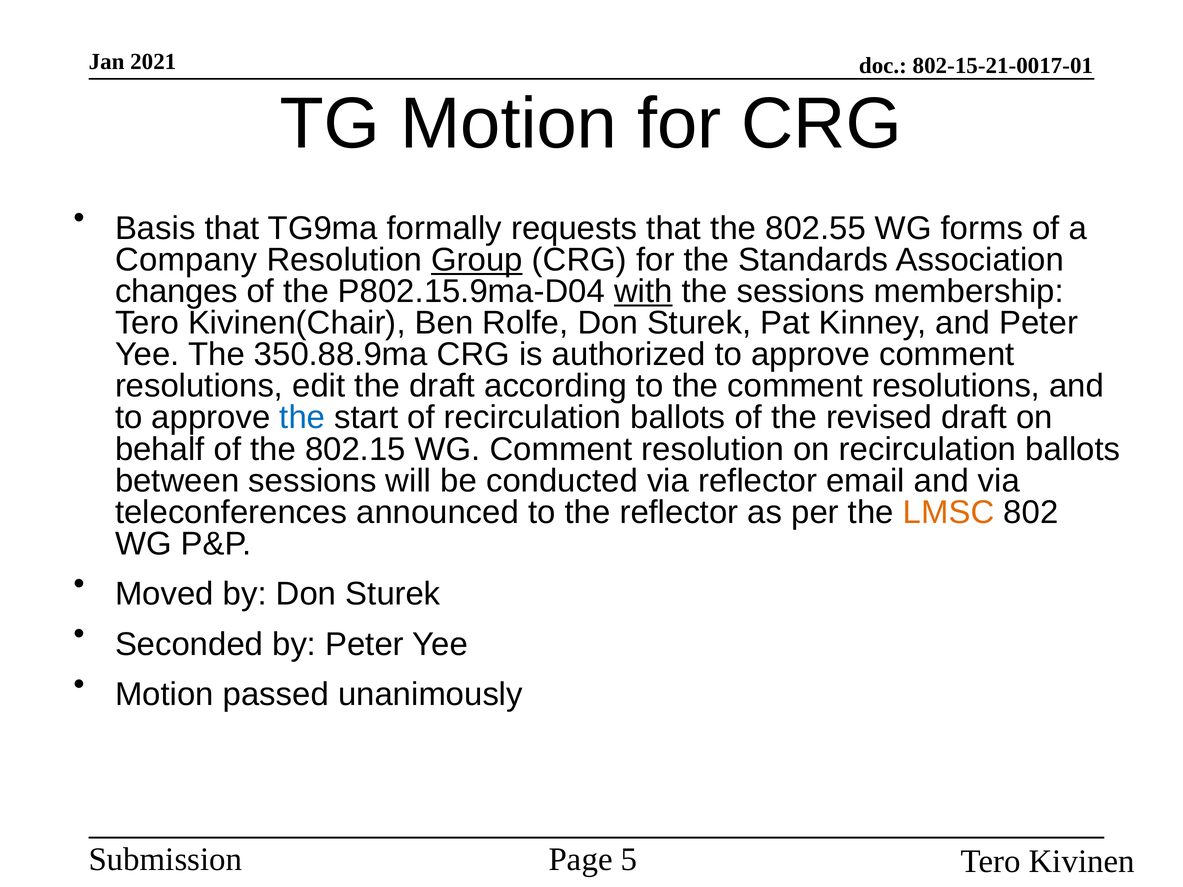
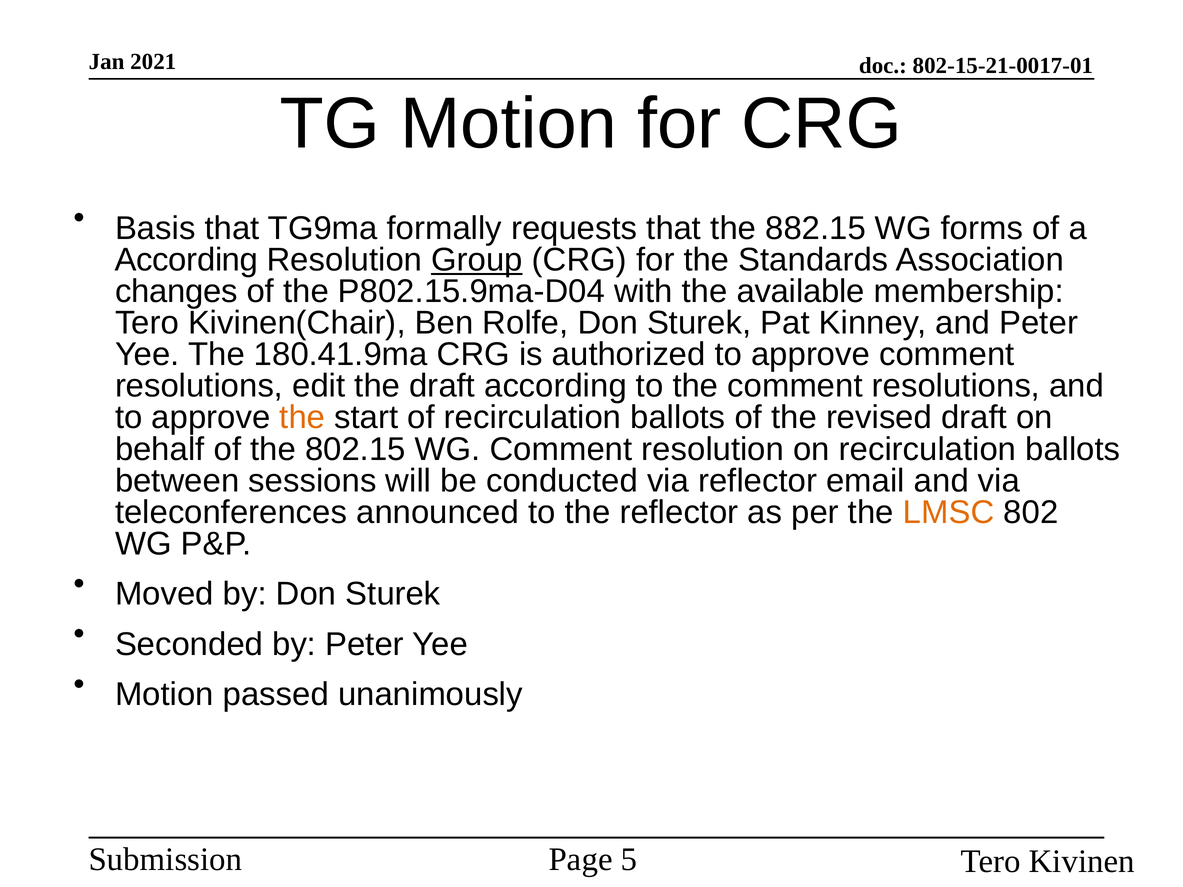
802.55: 802.55 -> 882.15
Company at (186, 260): Company -> According
with underline: present -> none
the sessions: sessions -> available
350.88.9ma: 350.88.9ma -> 180.41.9ma
the at (302, 418) colour: blue -> orange
